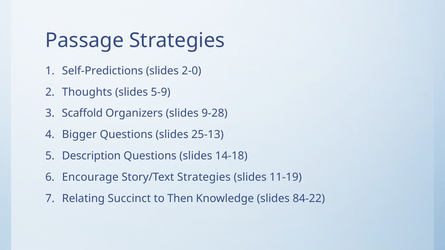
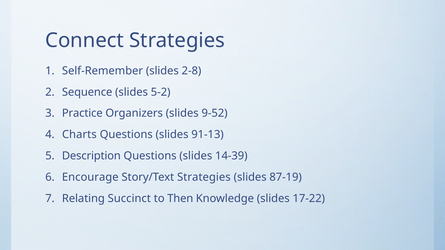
Passage: Passage -> Connect
Self-Predictions: Self-Predictions -> Self-Remember
2-0: 2-0 -> 2-8
Thoughts: Thoughts -> Sequence
5-9: 5-9 -> 5-2
Scaffold: Scaffold -> Practice
9-28: 9-28 -> 9-52
Bigger: Bigger -> Charts
25-13: 25-13 -> 91-13
14-18: 14-18 -> 14-39
11-19: 11-19 -> 87-19
84-22: 84-22 -> 17-22
